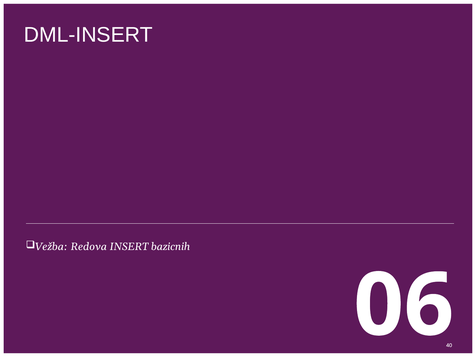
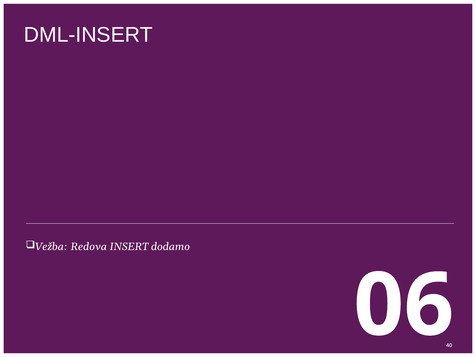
bazicnih: bazicnih -> dodamo
